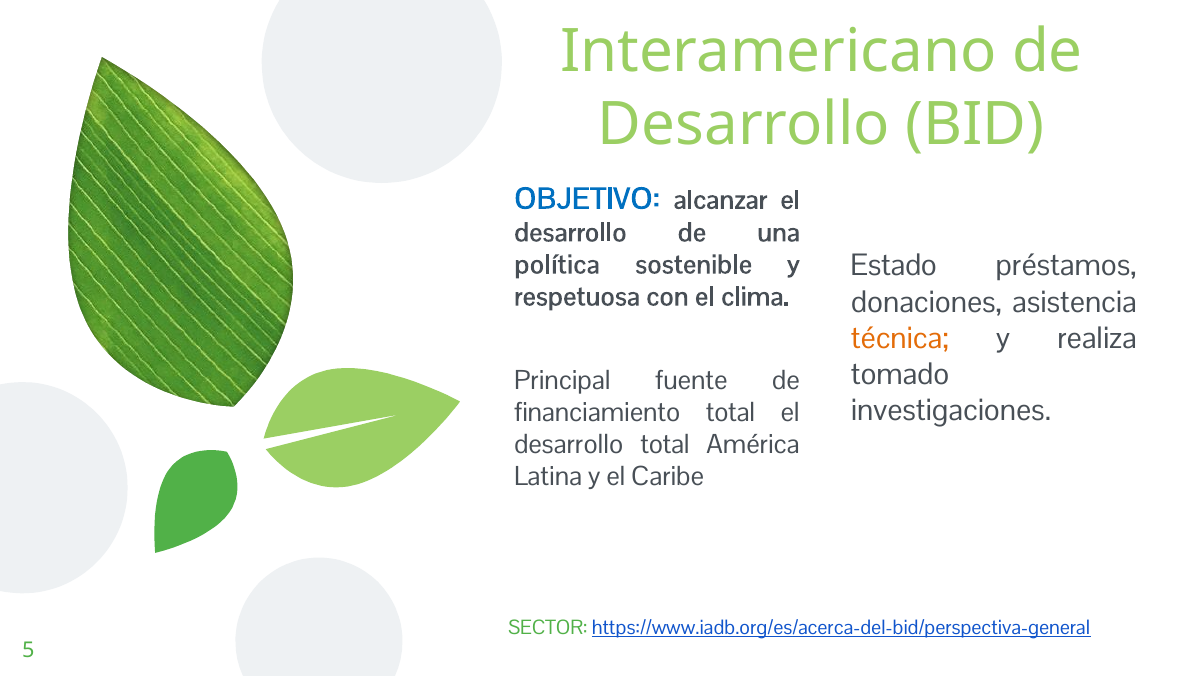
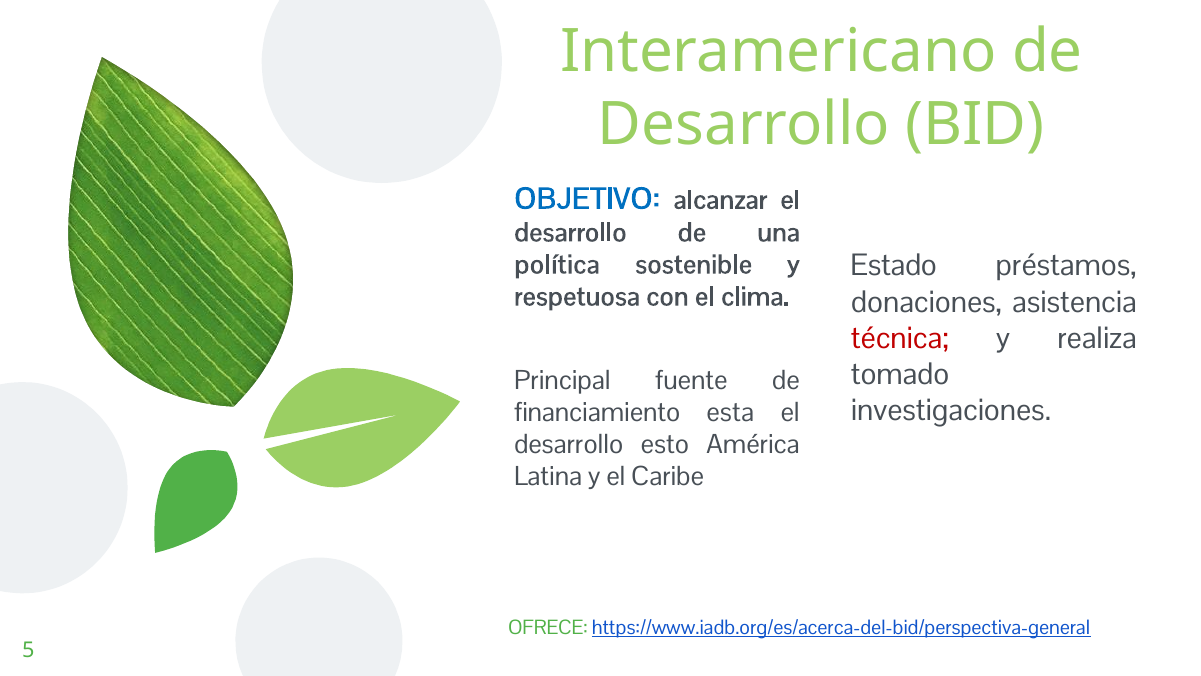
técnica colour: orange -> red
financiamiento total: total -> esta
desarrollo total: total -> esto
SECTOR: SECTOR -> OFRECE
